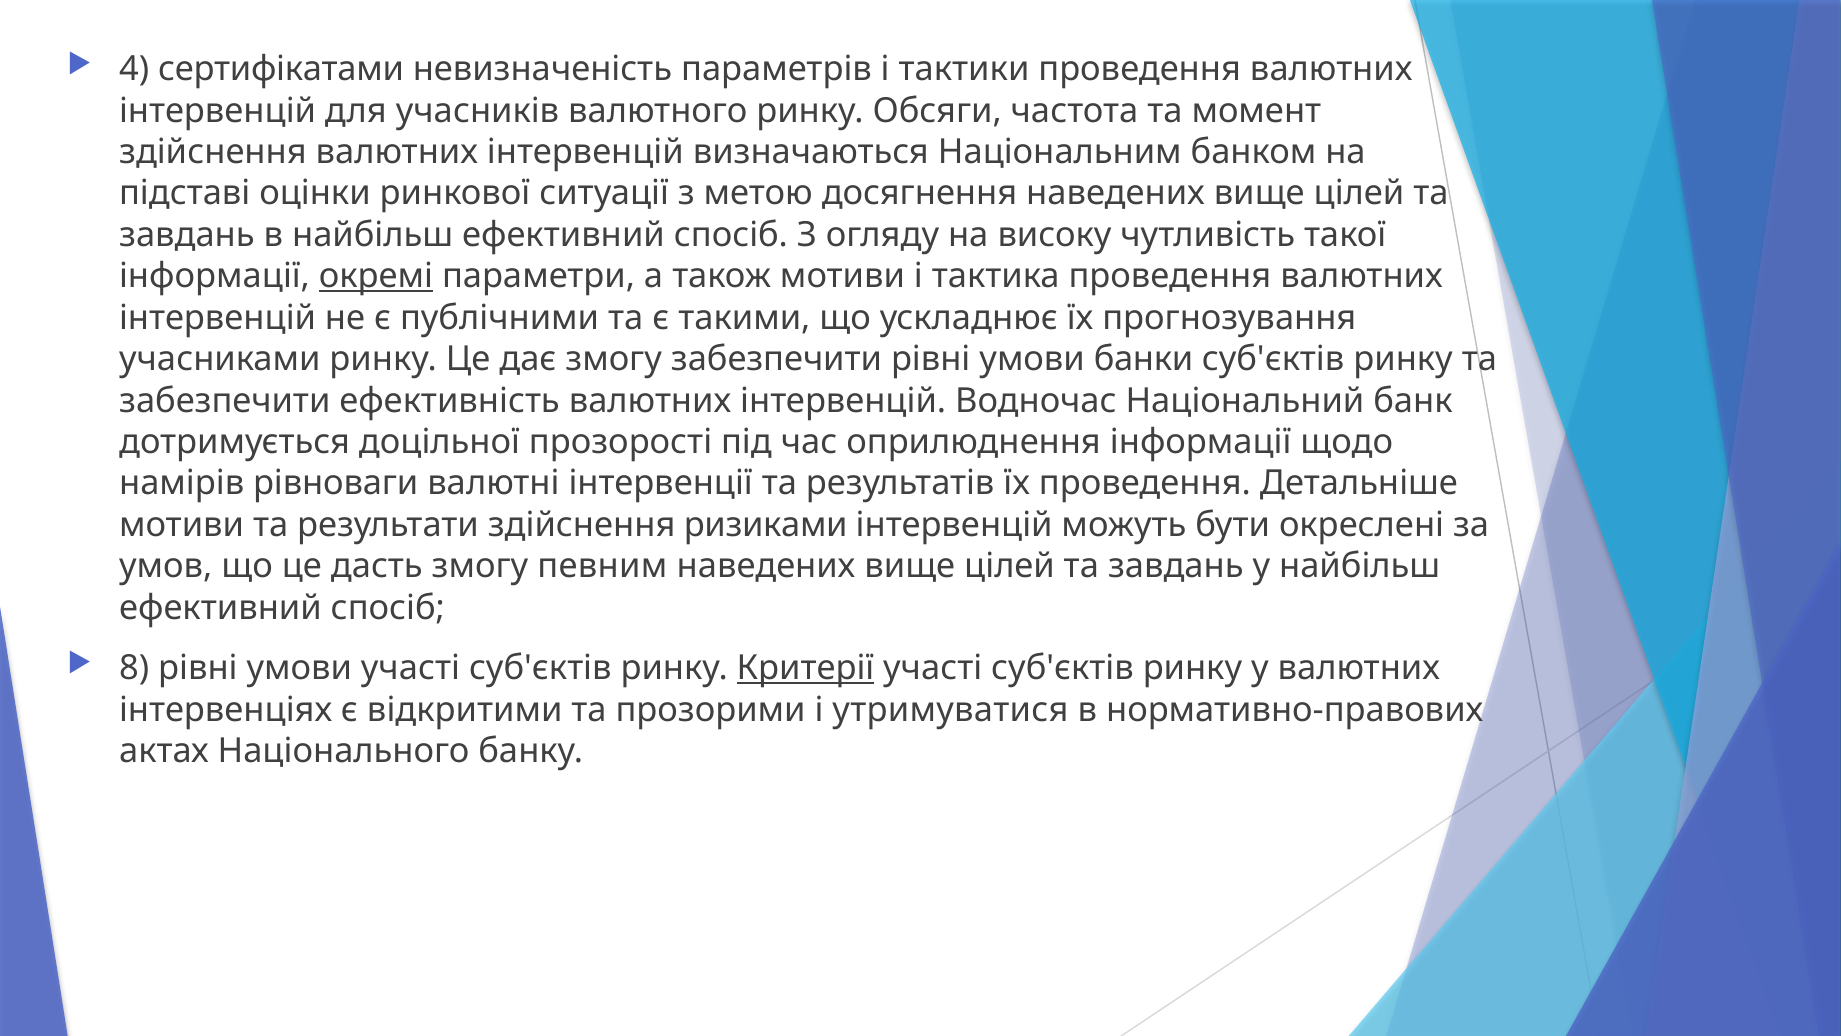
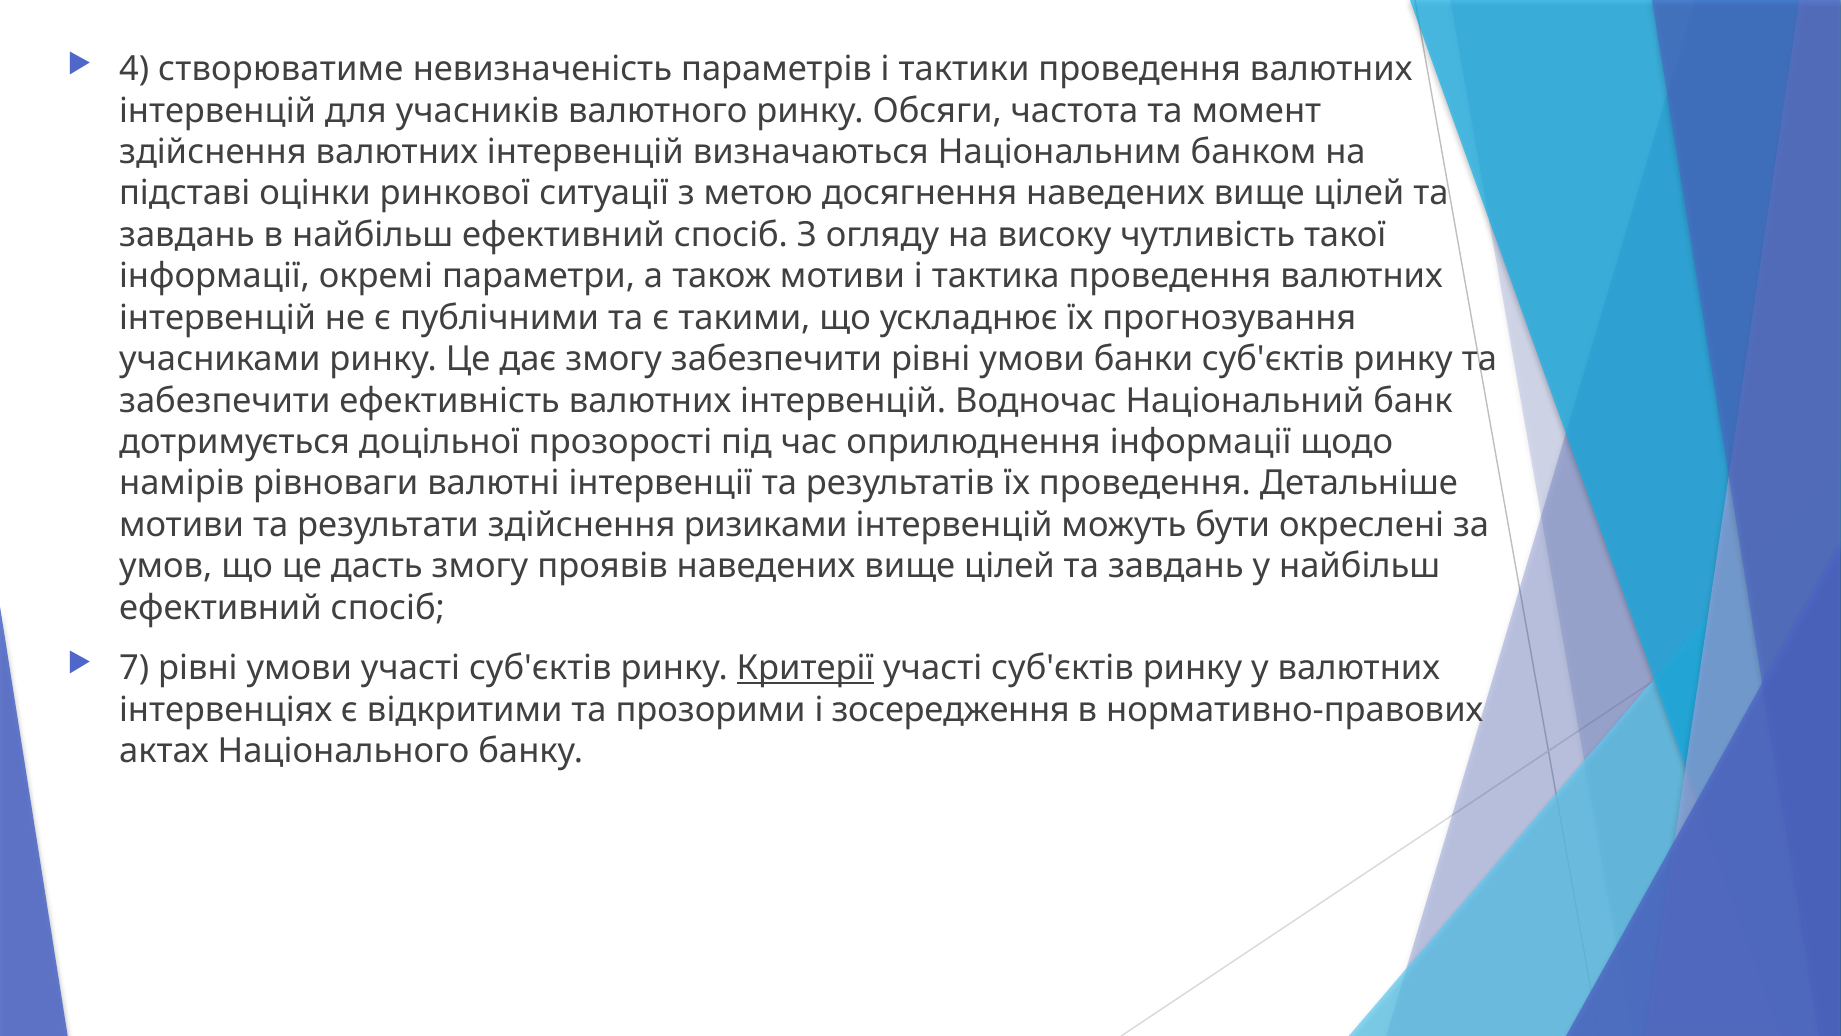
сертифікатами: сертифікатами -> створюватиме
окремі underline: present -> none
певним: певним -> проявів
8: 8 -> 7
утримуватися: утримуватися -> зосередження
